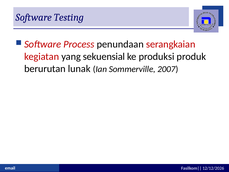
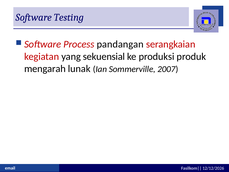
penundaan: penundaan -> pandangan
berurutan: berurutan -> mengarah
